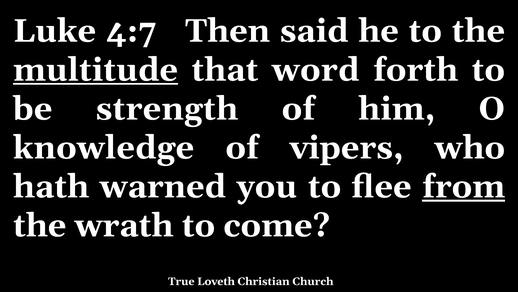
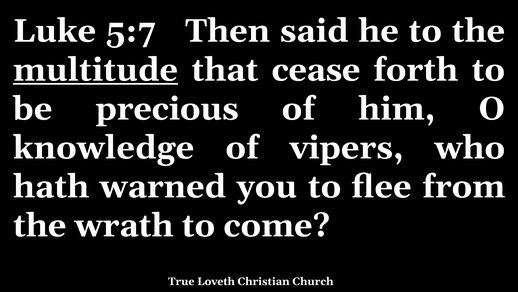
4:7: 4:7 -> 5:7
word: word -> cease
strength: strength -> precious
from underline: present -> none
